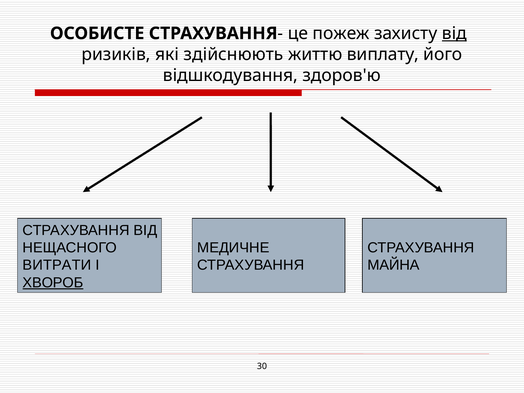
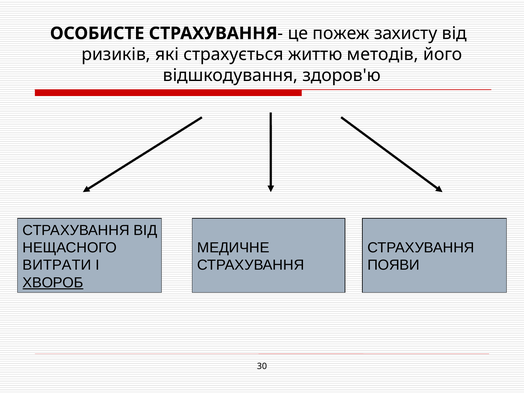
від at (454, 33) underline: present -> none
здійснюють: здійснюють -> страхується
виплату: виплату -> методів
МАЙНА: МАЙНА -> ПОЯВИ
